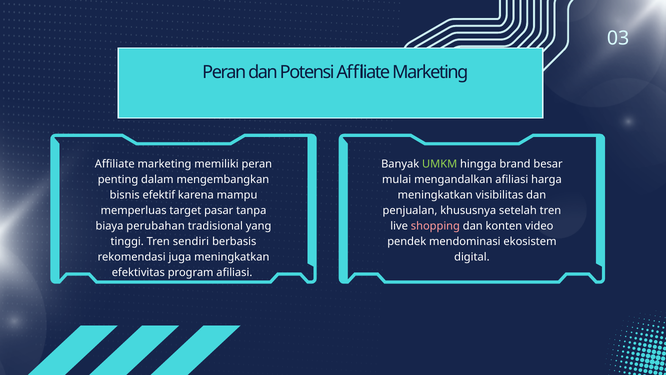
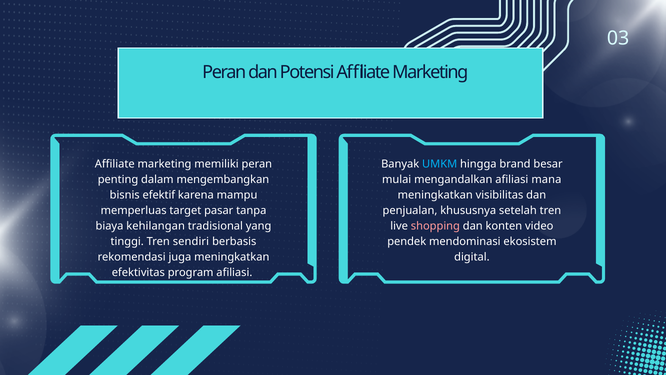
UMKM colour: light green -> light blue
harga: harga -> mana
perubahan: perubahan -> kehilangan
